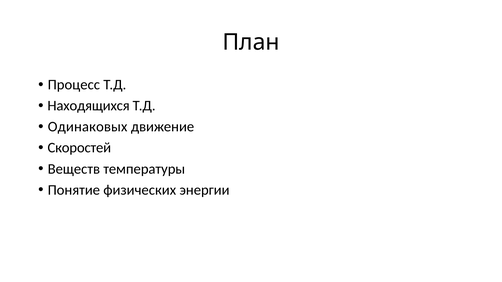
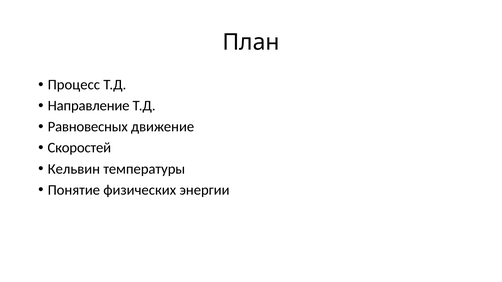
Находящихся: Находящихся -> Направление
Одинаковых: Одинаковых -> Равновесных
Веществ: Веществ -> Кельвин
